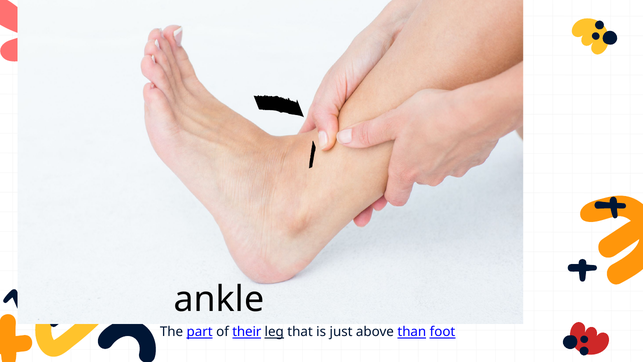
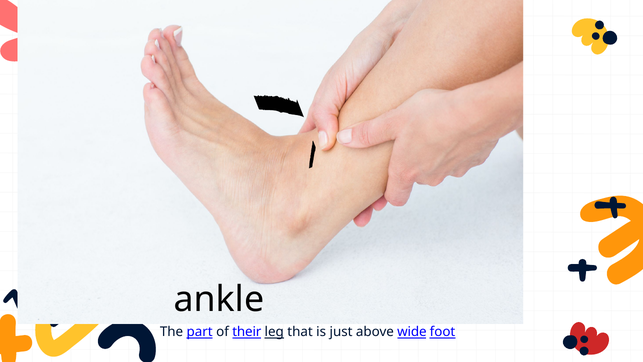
than: than -> wide
